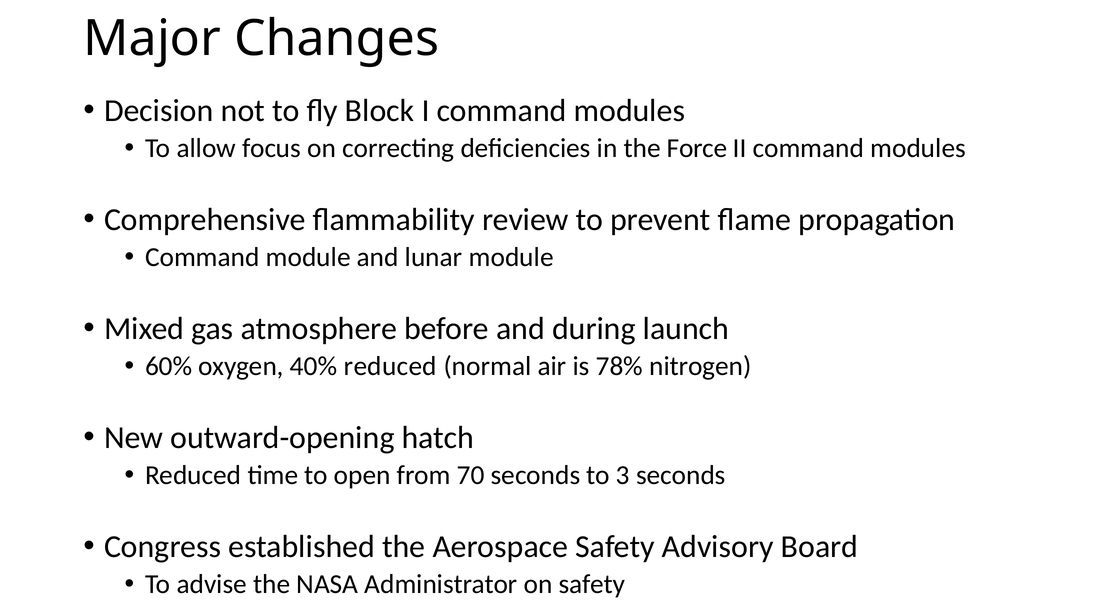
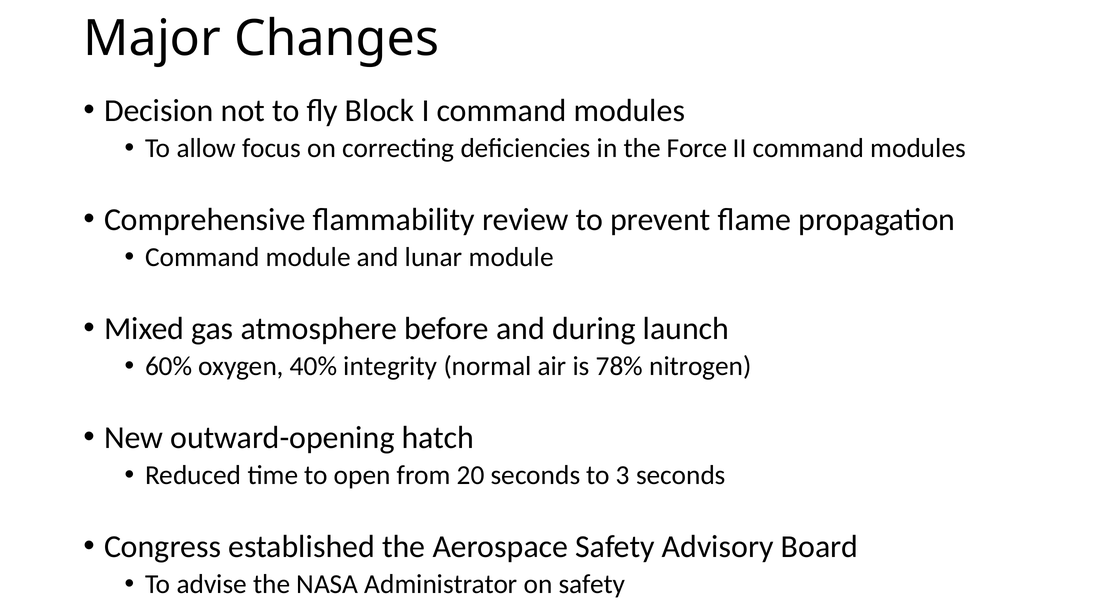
40% reduced: reduced -> integrity
70: 70 -> 20
